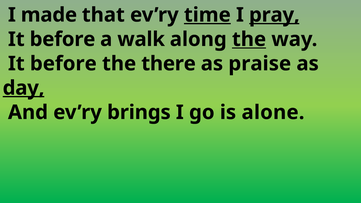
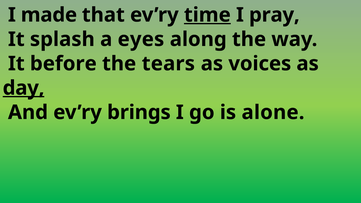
pray underline: present -> none
before at (62, 39): before -> splash
walk: walk -> eyes
the at (249, 39) underline: present -> none
there: there -> tears
praise: praise -> voices
